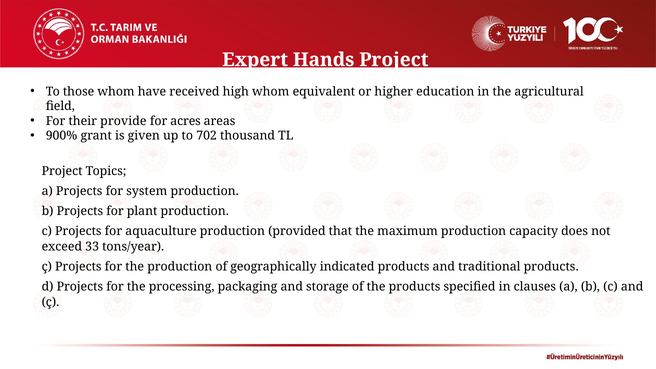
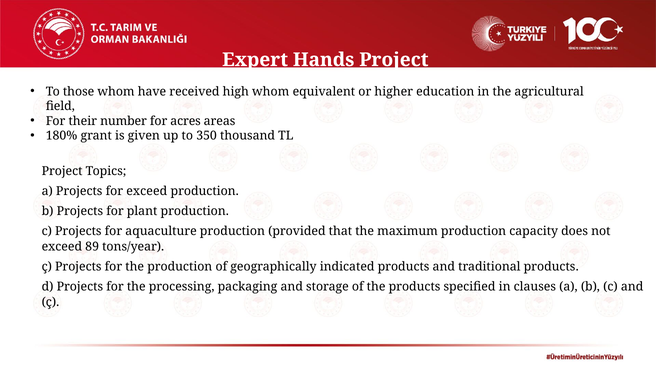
provide: provide -> number
900%: 900% -> 180%
702: 702 -> 350
for system: system -> exceed
33: 33 -> 89
